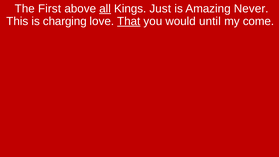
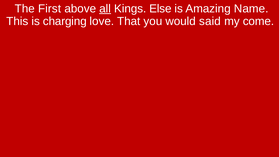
Just: Just -> Else
Never: Never -> Name
That underline: present -> none
until: until -> said
